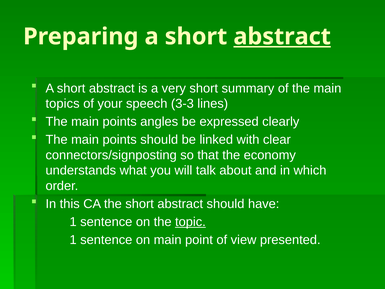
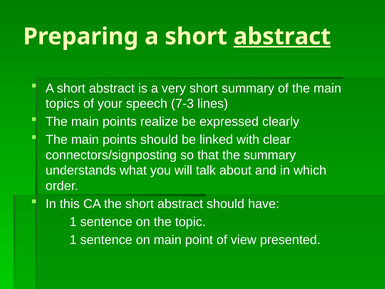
3-3: 3-3 -> 7-3
angles: angles -> realize
the economy: economy -> summary
topic underline: present -> none
